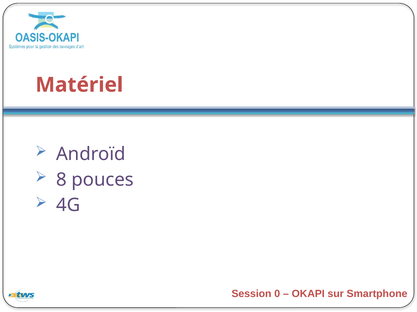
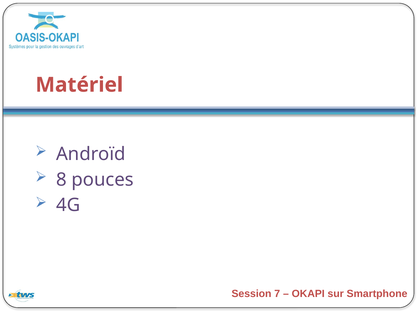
0: 0 -> 7
